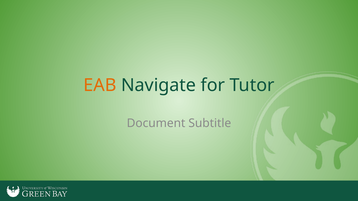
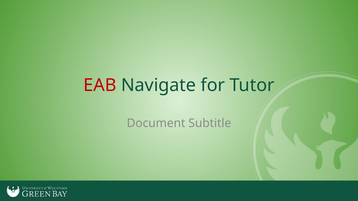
EAB colour: orange -> red
